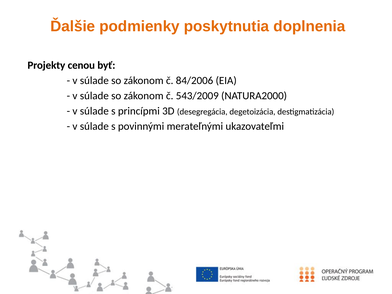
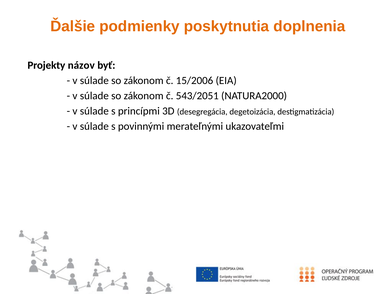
cenou: cenou -> názov
84/2006: 84/2006 -> 15/2006
543/2009: 543/2009 -> 543/2051
